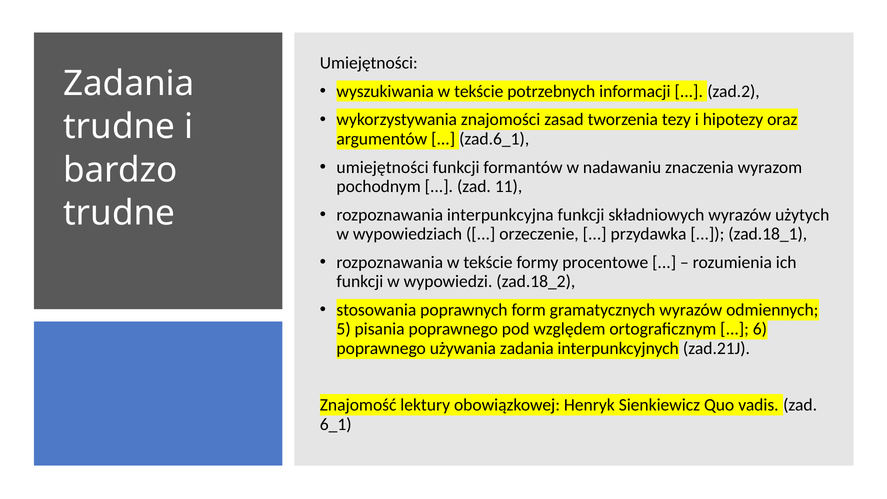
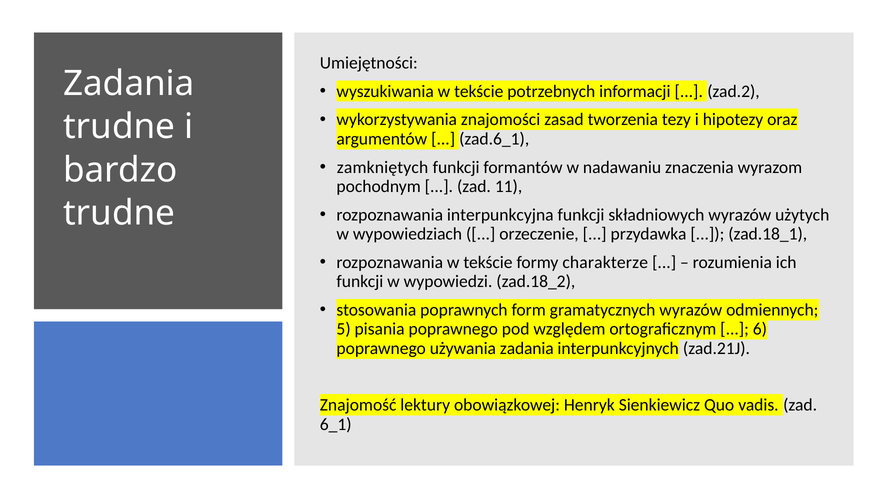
umiejętności at (383, 167): umiejętności -> zamkniętych
procentowe: procentowe -> charakterze
